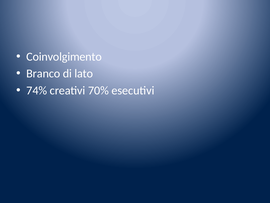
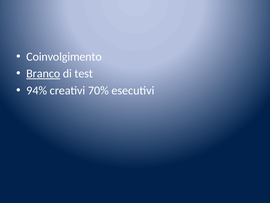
Branco underline: none -> present
lato: lato -> test
74%: 74% -> 94%
